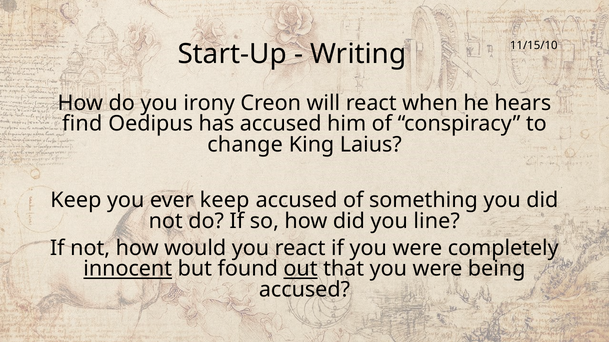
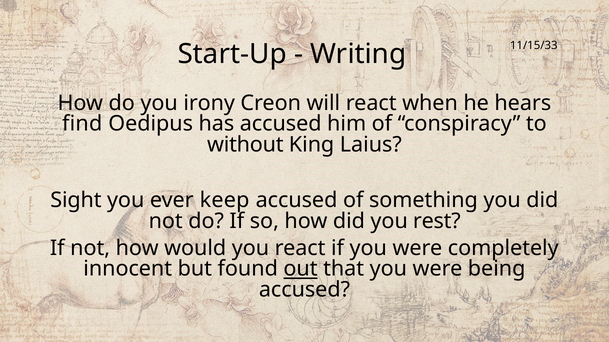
11/15/10: 11/15/10 -> 11/15/33
change: change -> without
Keep at (76, 201): Keep -> Sight
line: line -> rest
innocent underline: present -> none
